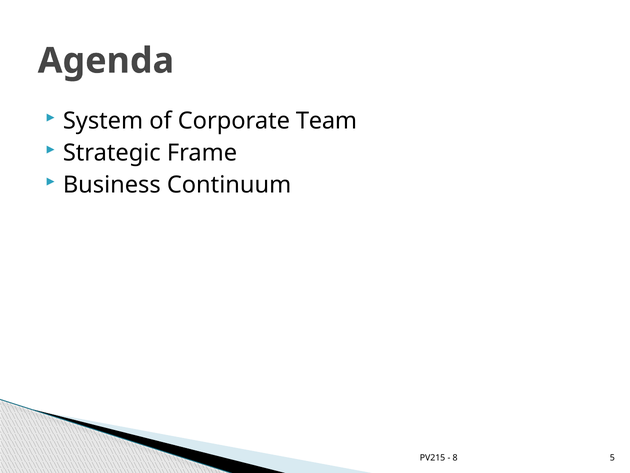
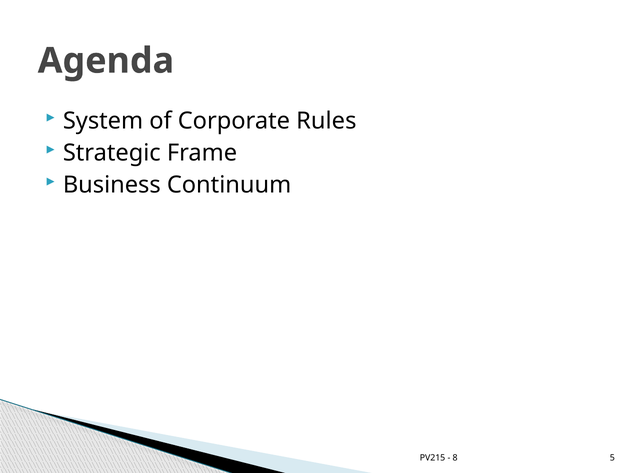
Team: Team -> Rules
